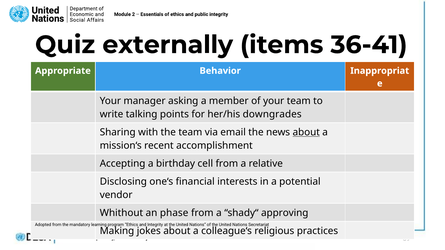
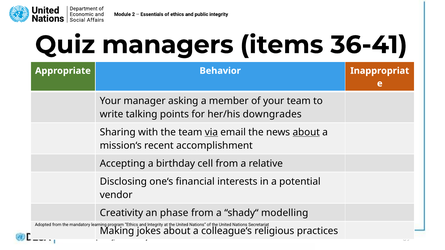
externally: externally -> managers
via underline: none -> present
Whithout: Whithout -> Creativity
approving: approving -> modelling
